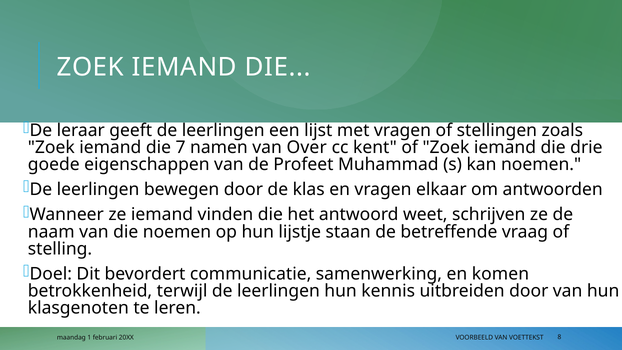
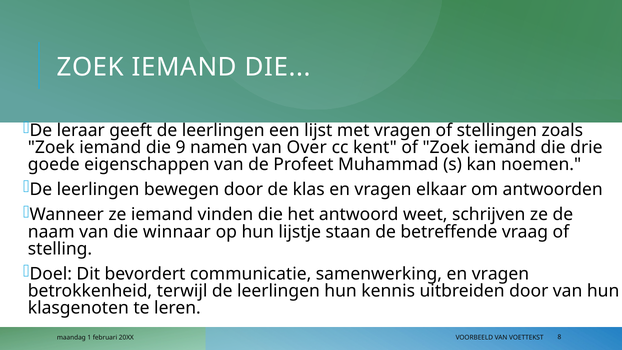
7: 7 -> 9
die noemen: noemen -> winnaar
samenwerking en komen: komen -> vragen
